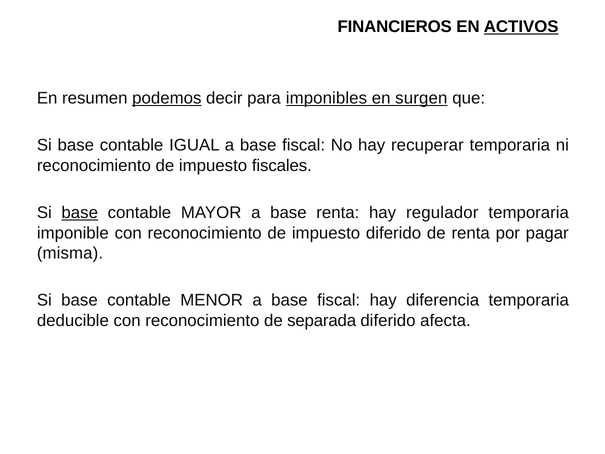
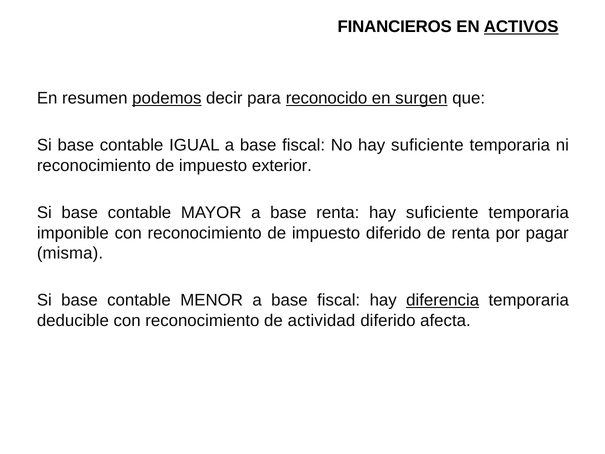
imponibles: imponibles -> reconocido
No hay recuperar: recuperar -> suficiente
fiscales: fiscales -> exterior
base at (80, 213) underline: present -> none
regulador at (442, 213): regulador -> suficiente
diferencia underline: none -> present
separada: separada -> actividad
